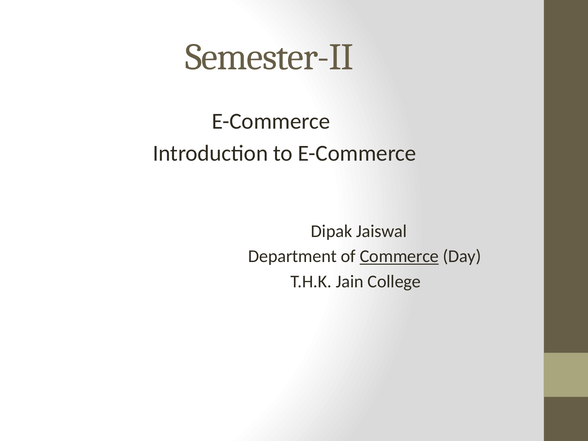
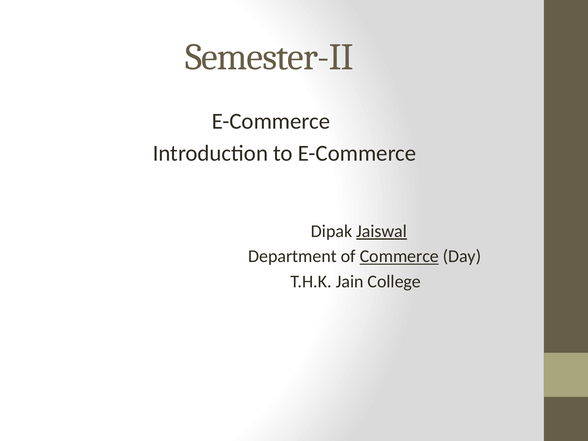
Jaiswal underline: none -> present
